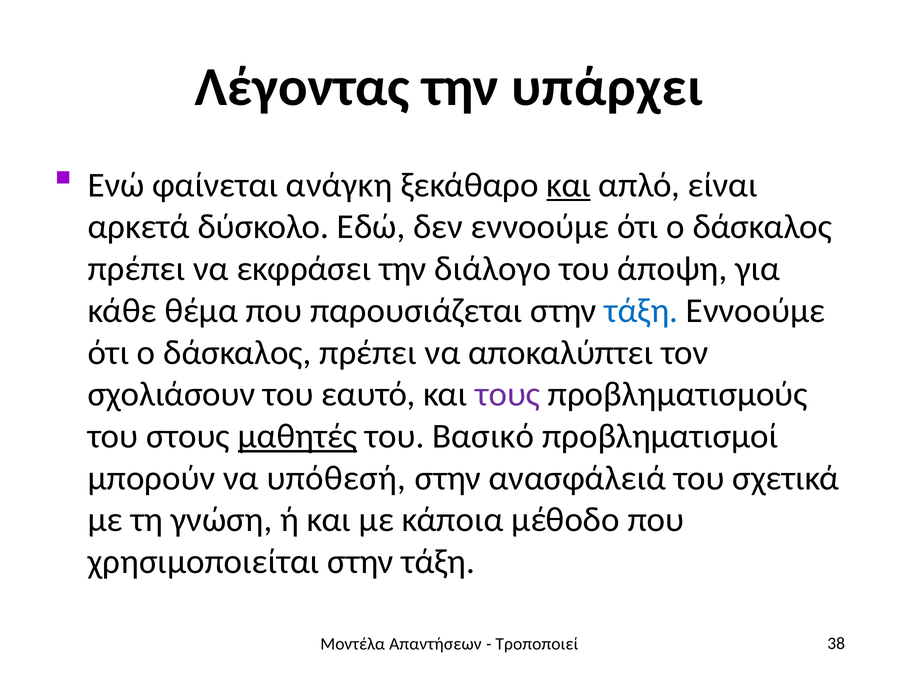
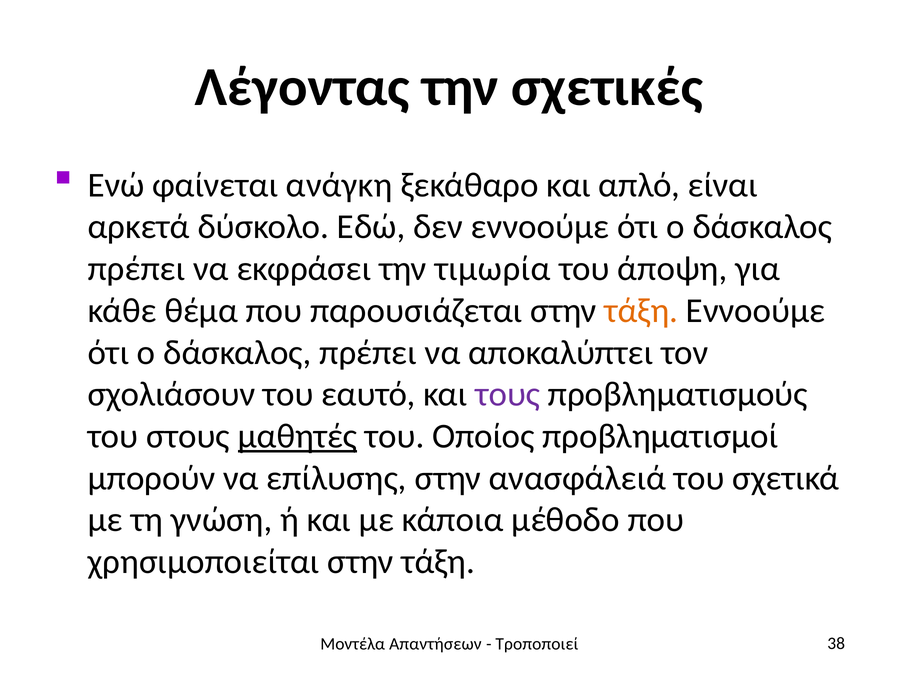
υπάρχει: υπάρχει -> σχετικές
και at (569, 185) underline: present -> none
διάλογο: διάλογο -> τιμωρία
τάξη at (641, 311) colour: blue -> orange
Βασικό: Βασικό -> Οποίος
υπόθεσή: υπόθεσή -> επίλυσης
